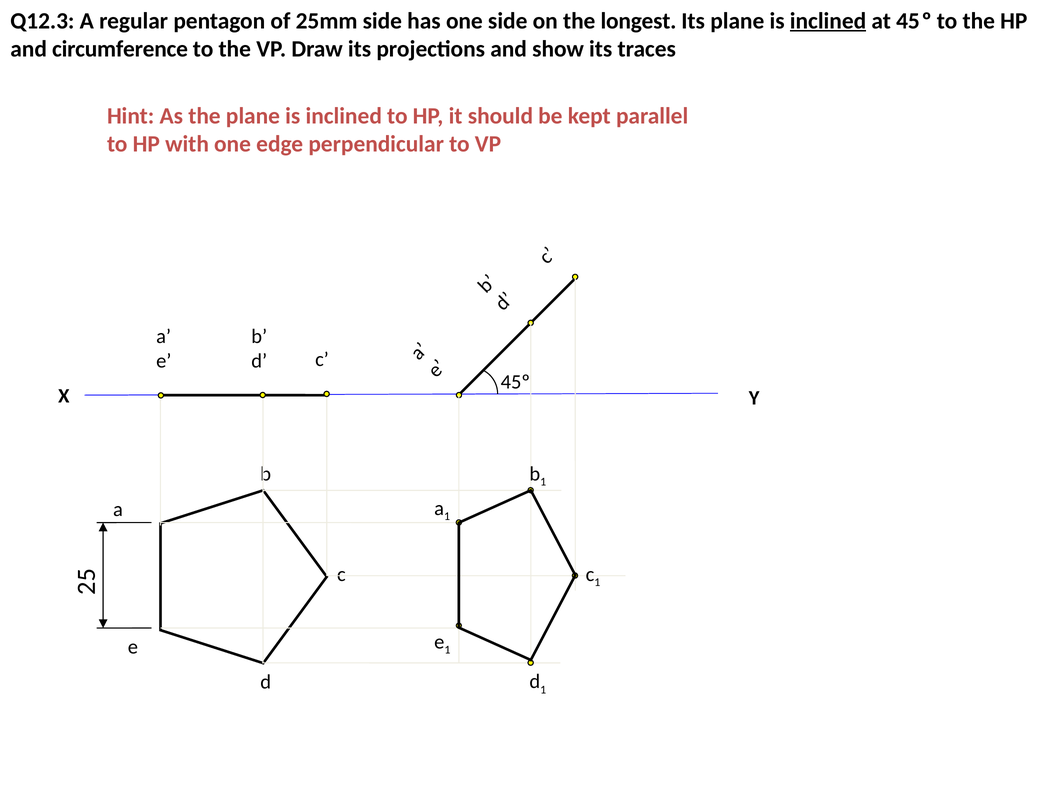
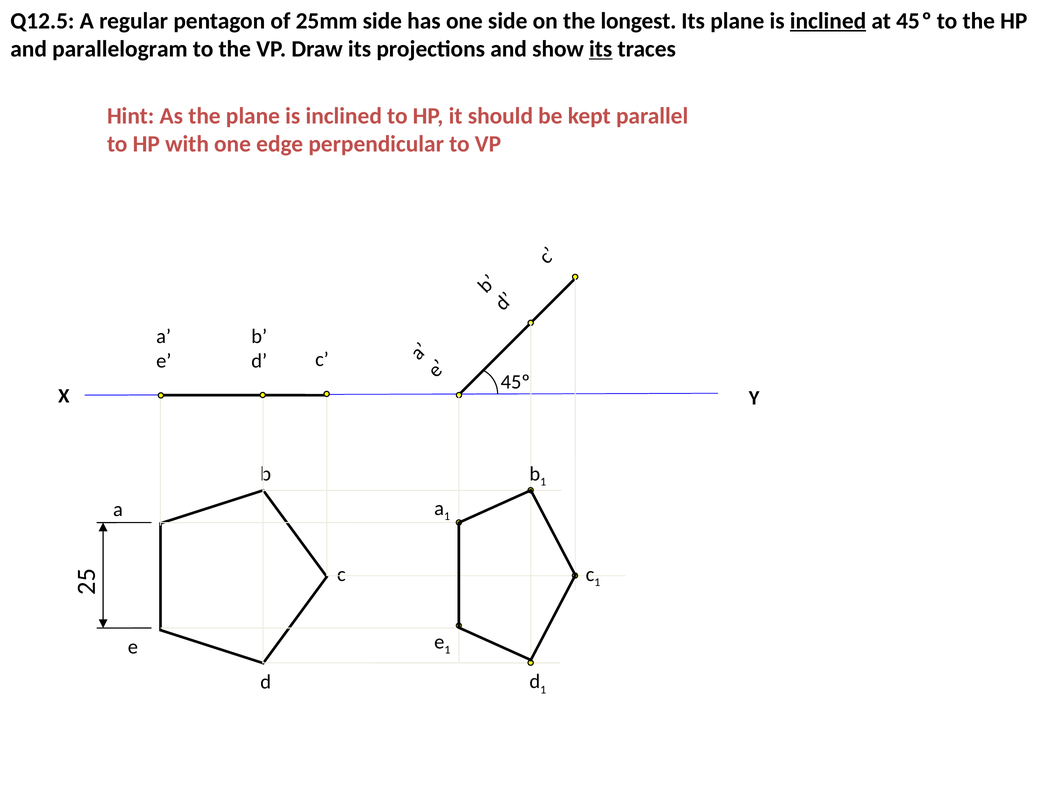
Q12.3: Q12.3 -> Q12.5
circumference: circumference -> parallelogram
its at (601, 49) underline: none -> present
